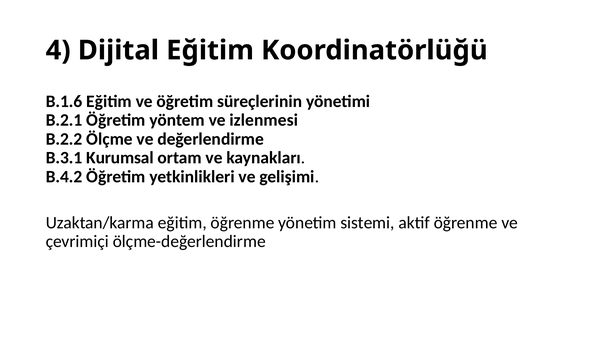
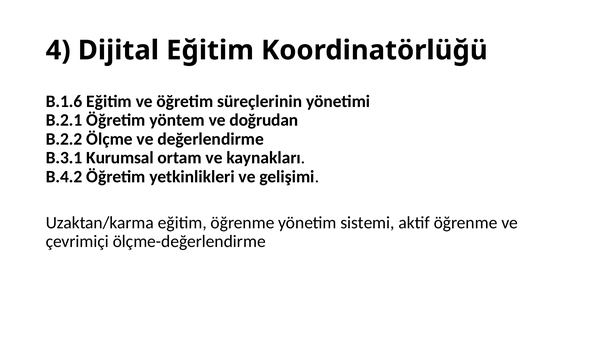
izlenmesi: izlenmesi -> doğrudan
